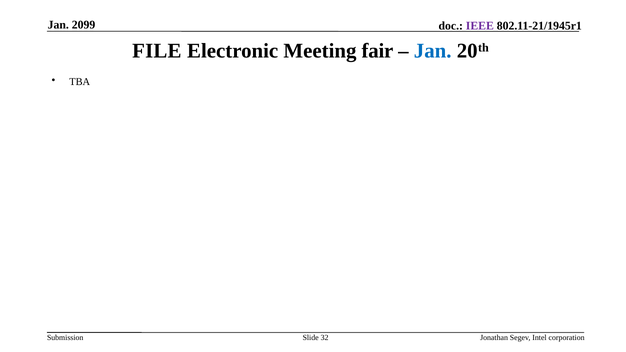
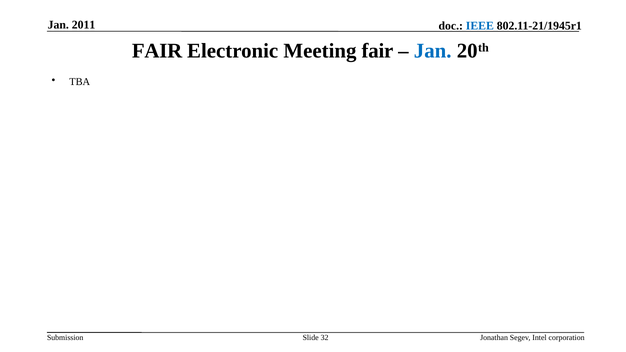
2099: 2099 -> 2011
IEEE colour: purple -> blue
FILE at (157, 51): FILE -> FAIR
